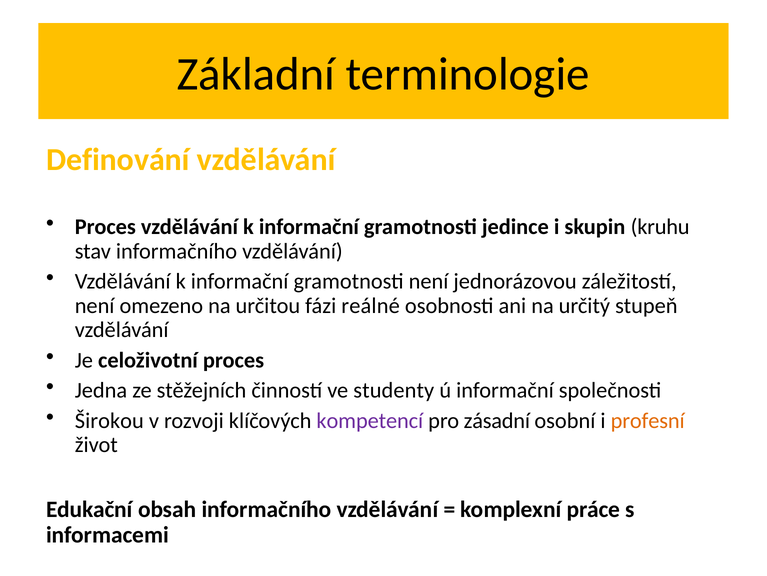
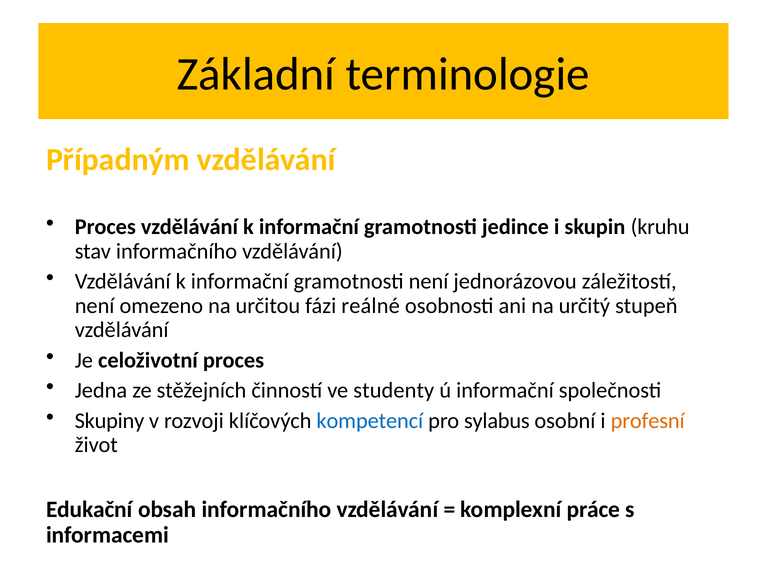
Definování: Definování -> Případným
Širokou: Širokou -> Skupiny
kompetencí colour: purple -> blue
zásadní: zásadní -> sylabus
